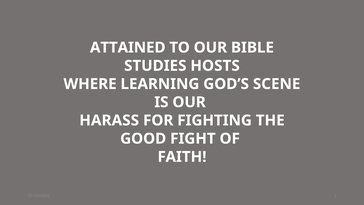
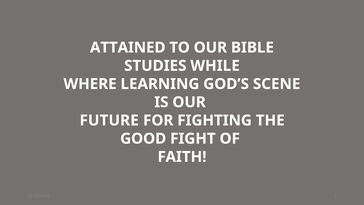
HOSTS: HOSTS -> WHILE
HARASS: HARASS -> FUTURE
